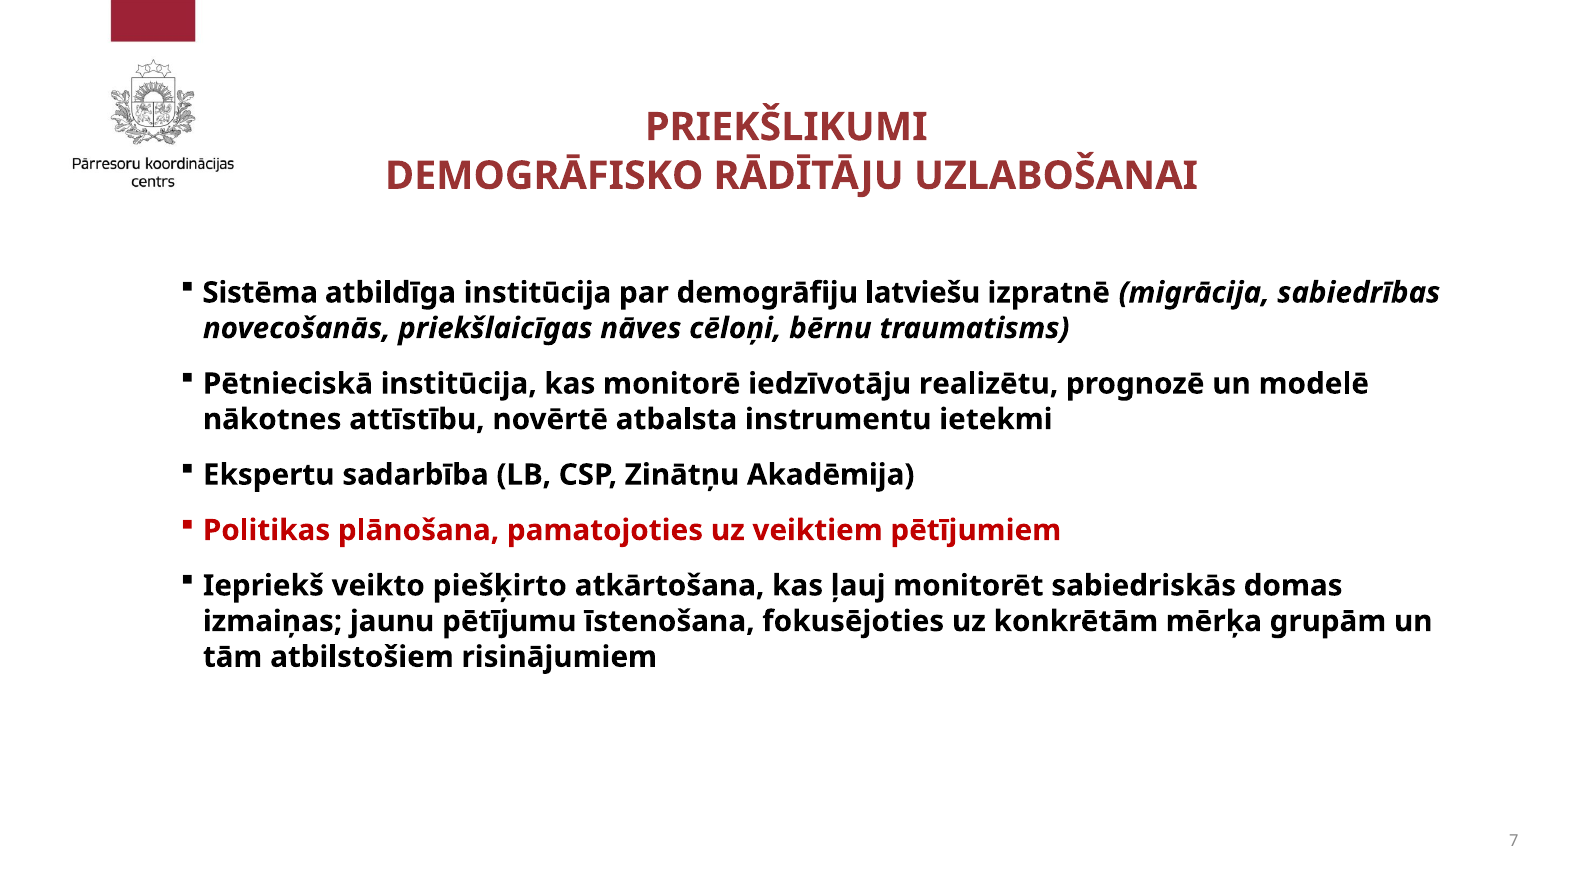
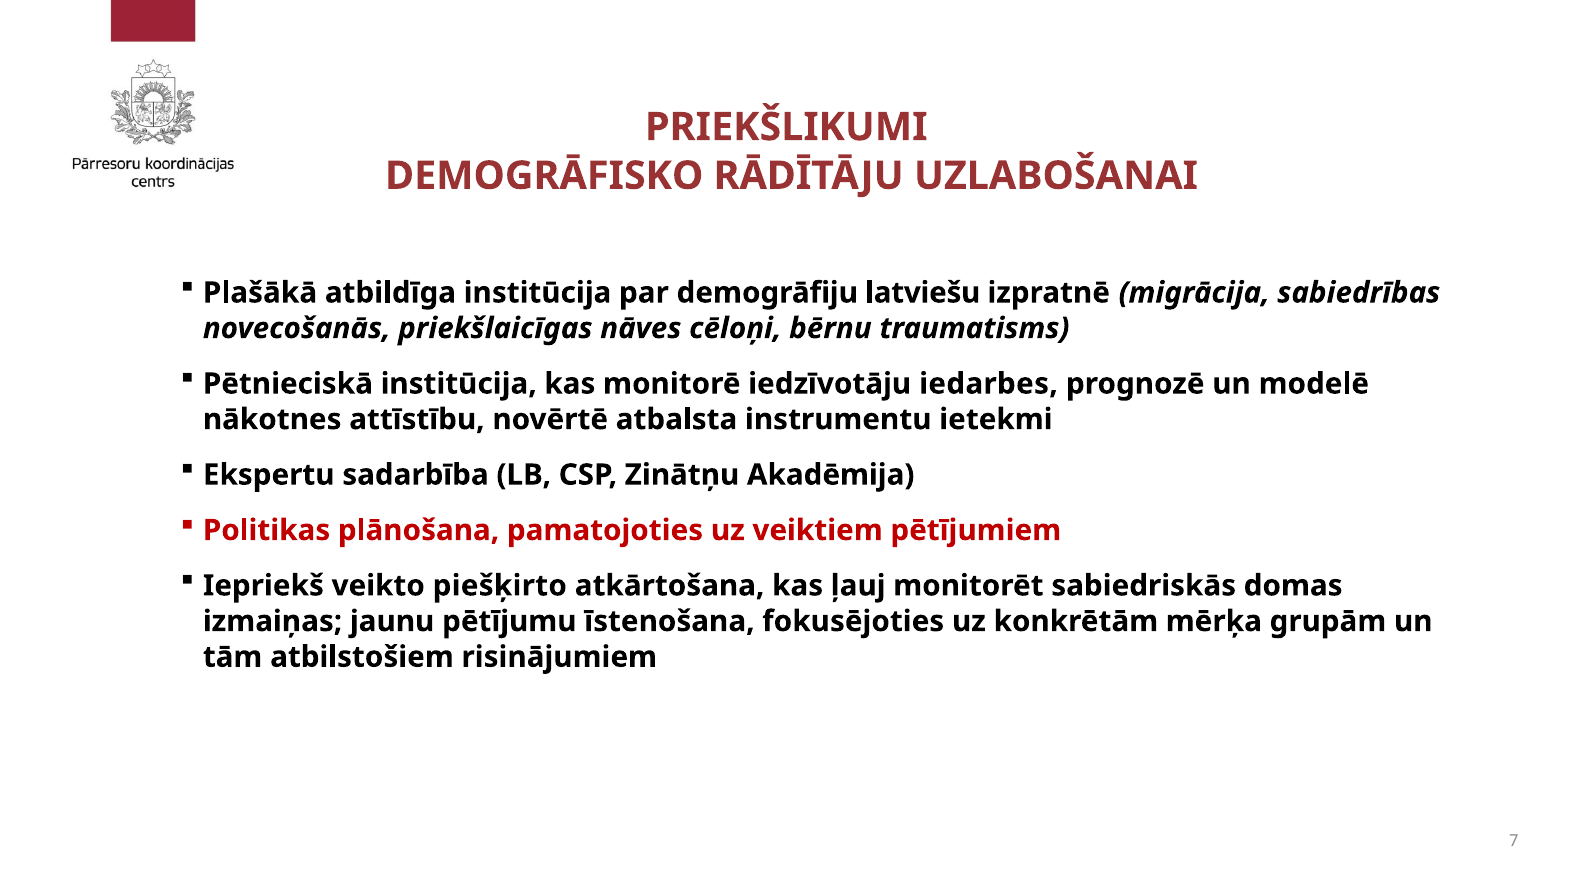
Sistēma: Sistēma -> Plašākā
realizētu: realizētu -> iedarbes
